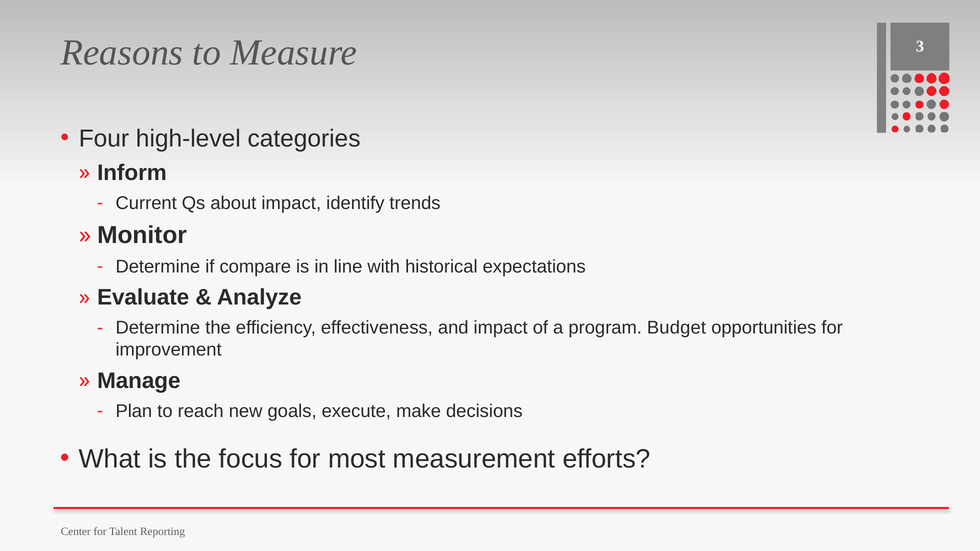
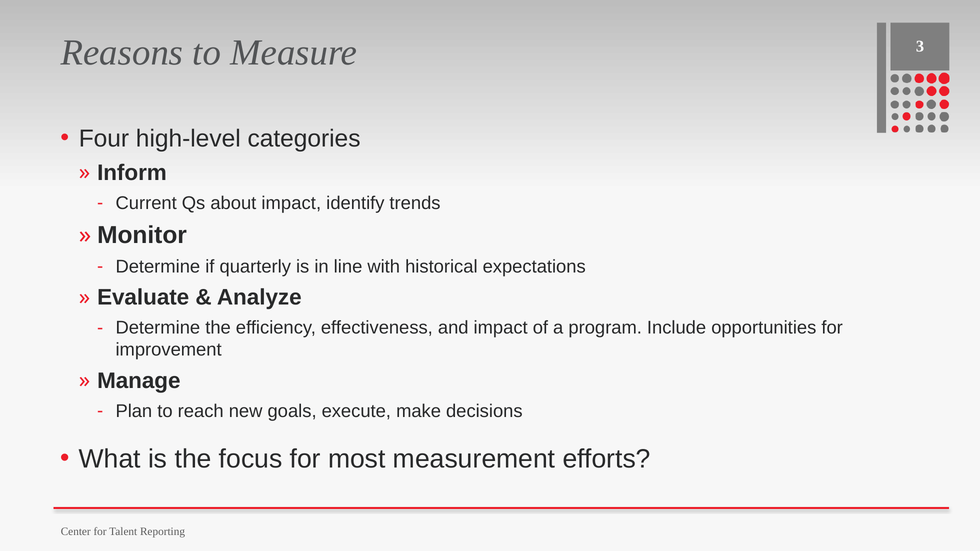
compare: compare -> quarterly
Budget: Budget -> Include
